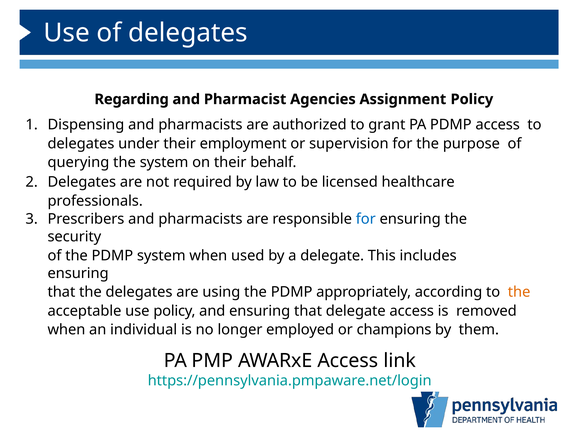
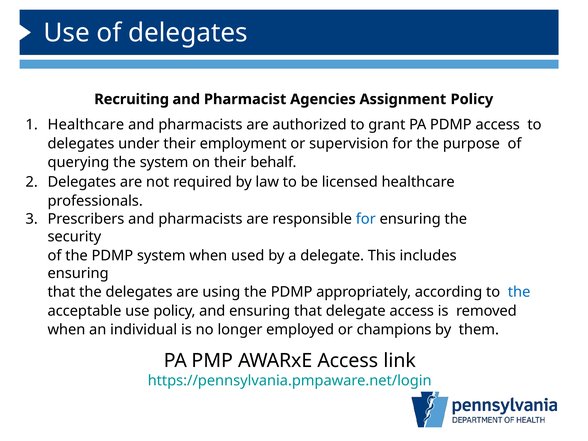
Regarding: Regarding -> Recruiting
Dispensing at (86, 125): Dispensing -> Healthcare
the at (519, 292) colour: orange -> blue
